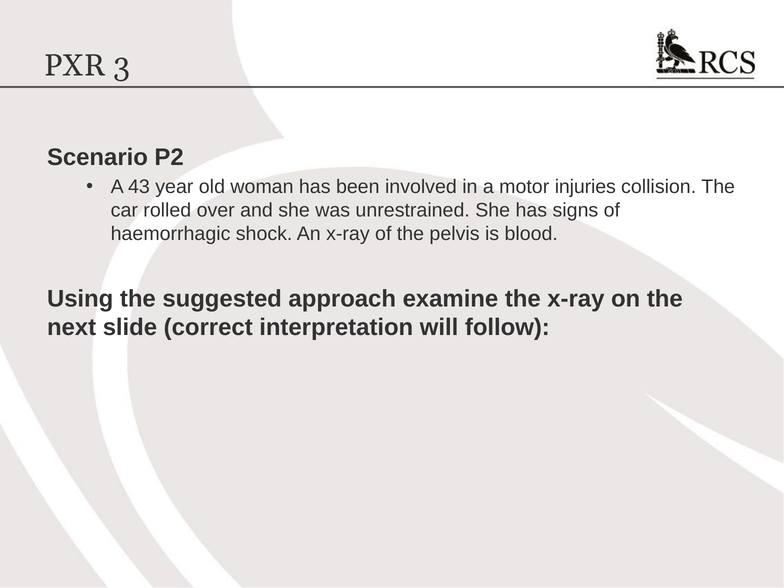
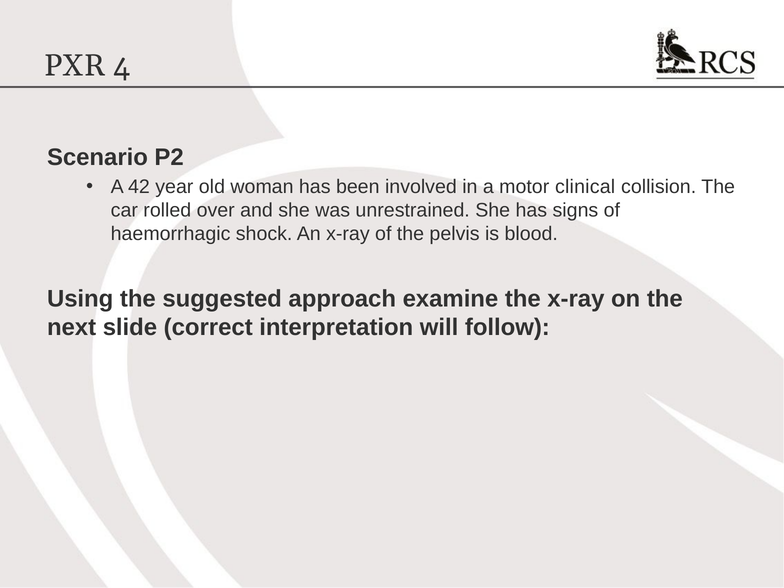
3: 3 -> 4
43: 43 -> 42
injuries: injuries -> clinical
